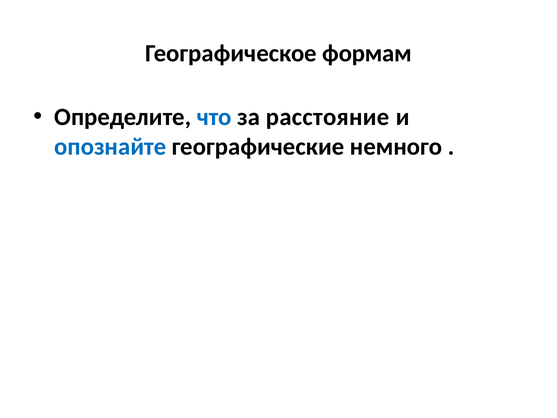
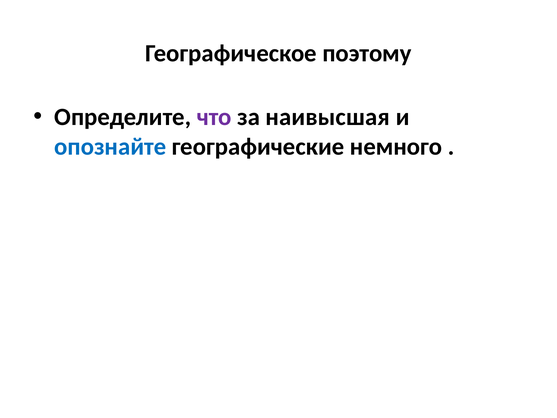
формам: формам -> поэтому
что colour: blue -> purple
расстояние: расстояние -> наивысшая
